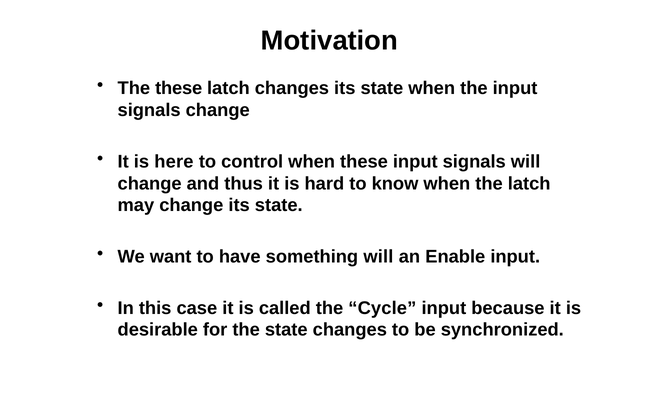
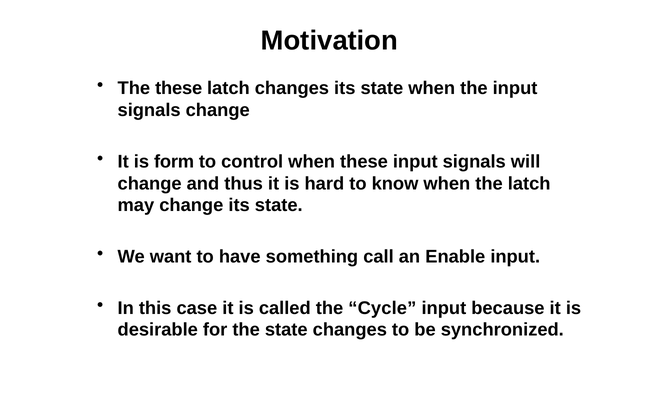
here: here -> form
something will: will -> call
